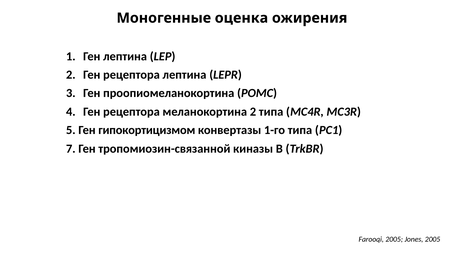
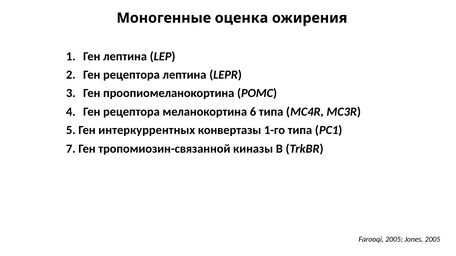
меланокортина 2: 2 -> 6
гипокортицизмом: гипокортицизмом -> интеркуррентных
